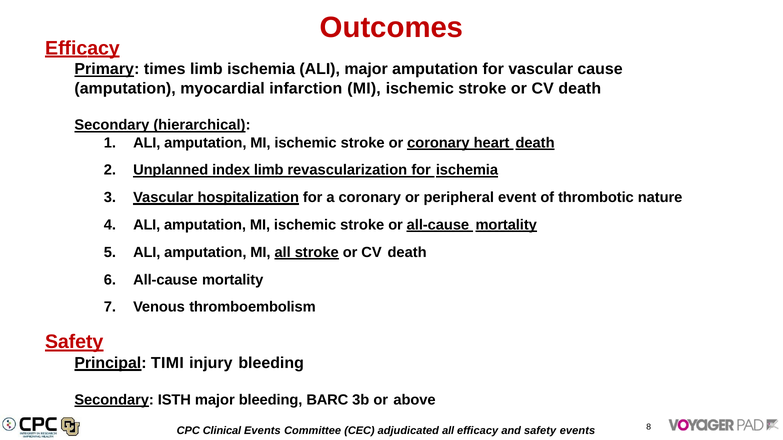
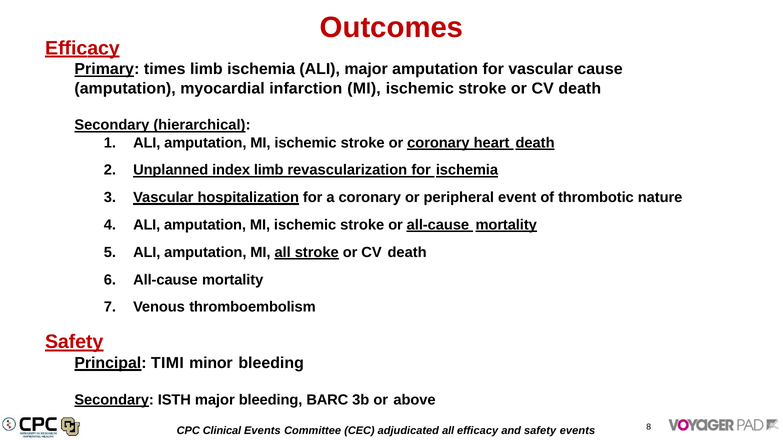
injury: injury -> minor
